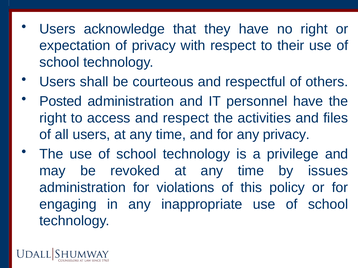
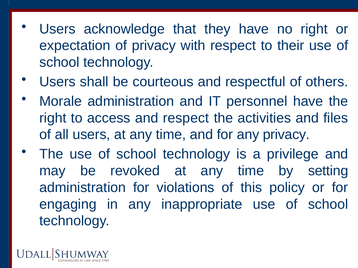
Posted: Posted -> Morale
issues: issues -> setting
